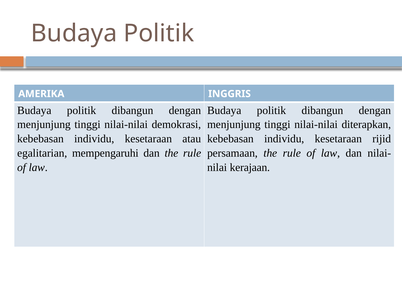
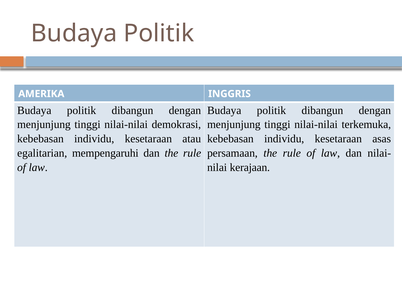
diterapkan: diterapkan -> terkemuka
rijid: rijid -> asas
